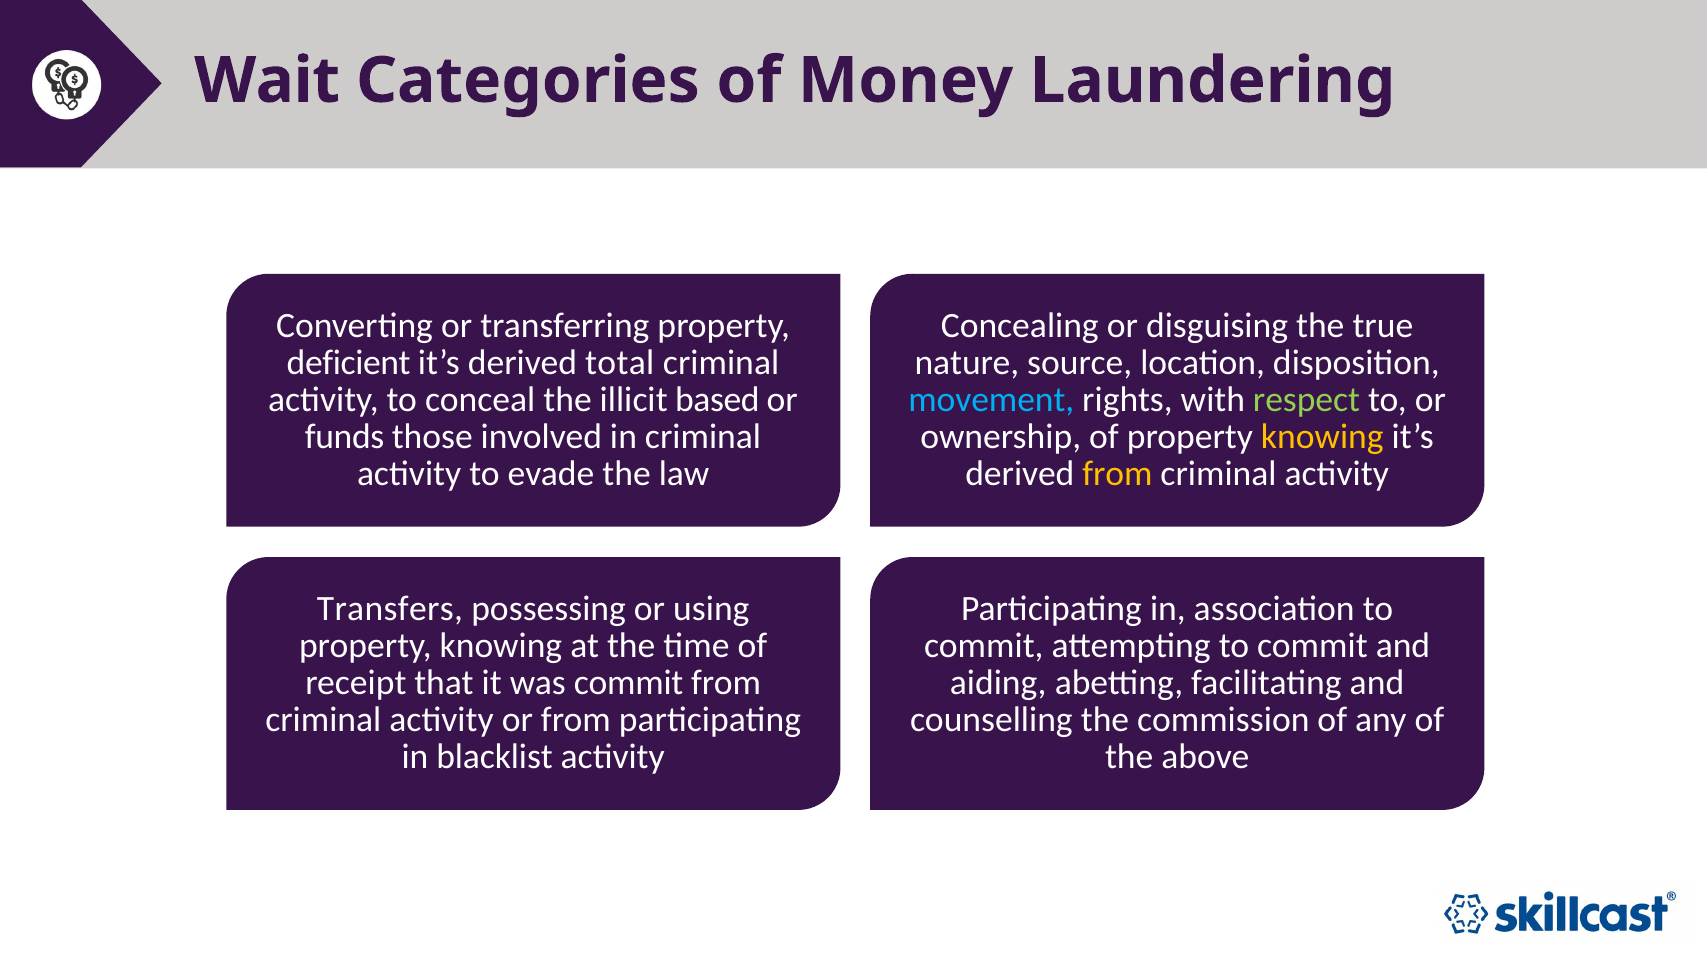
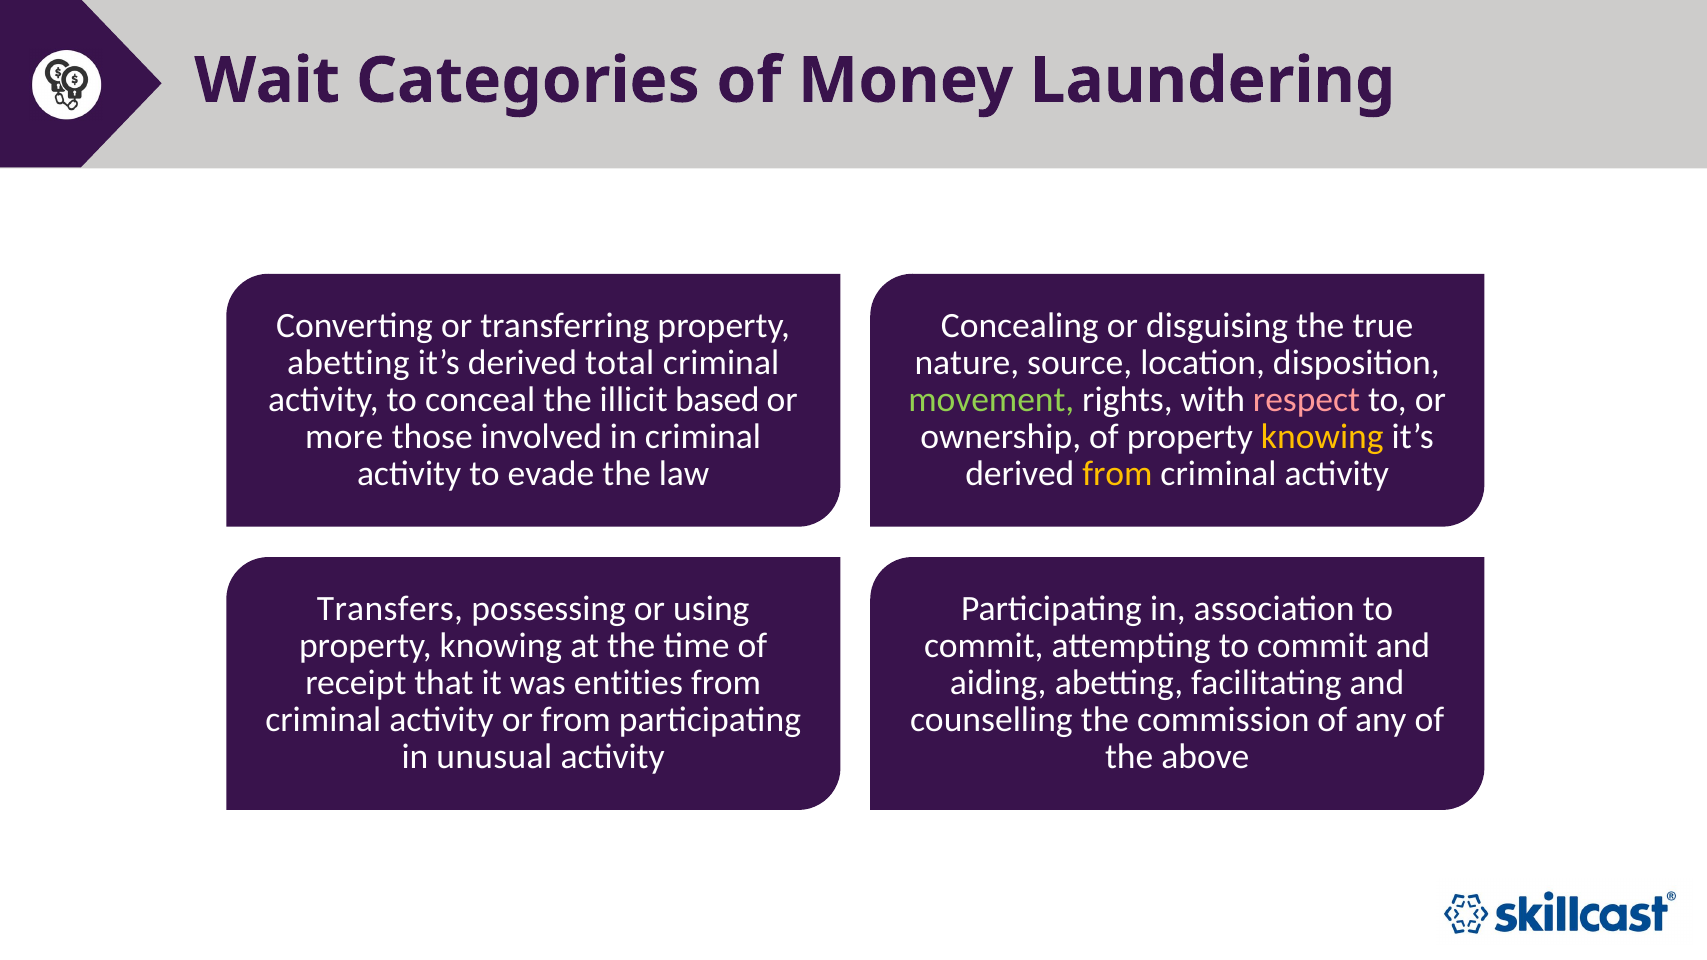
deficient at (349, 363): deficient -> abetting
movement colour: light blue -> light green
respect colour: light green -> pink
funds: funds -> more
was commit: commit -> entities
blacklist: blacklist -> unusual
